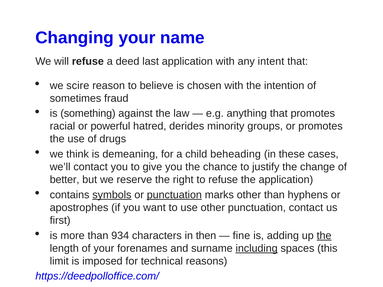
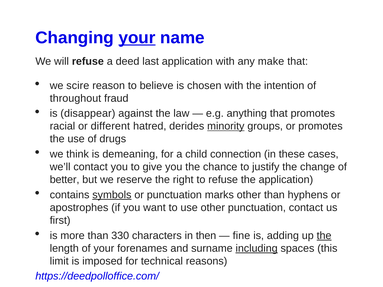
your at (137, 38) underline: none -> present
intent: intent -> make
sometimes: sometimes -> throughout
something: something -> disappear
powerful: powerful -> different
minority underline: none -> present
beheading: beheading -> connection
punctuation at (174, 195) underline: present -> none
934: 934 -> 330
